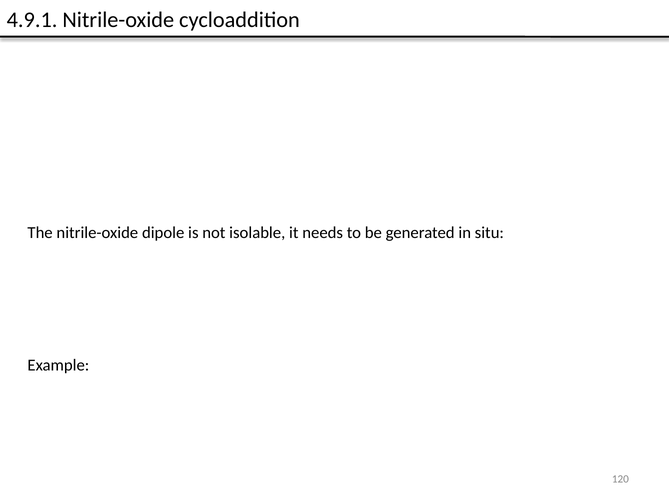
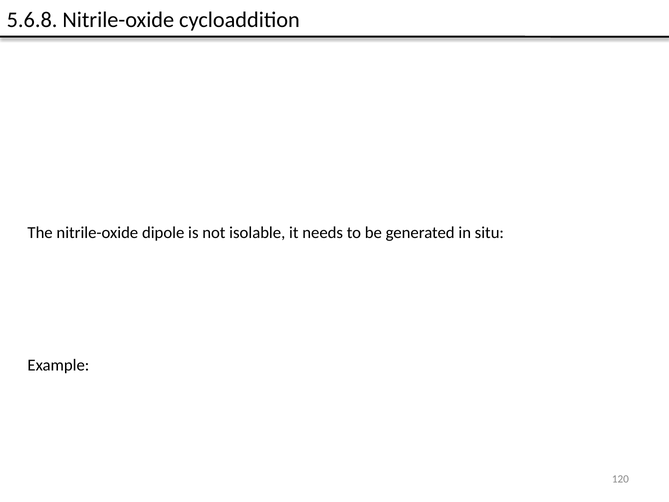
4.9.1: 4.9.1 -> 5.6.8
